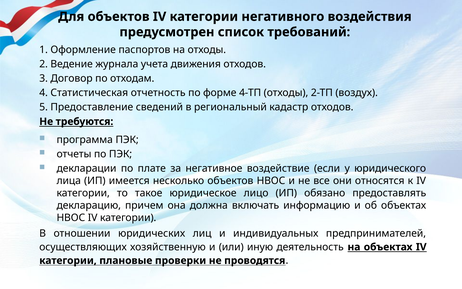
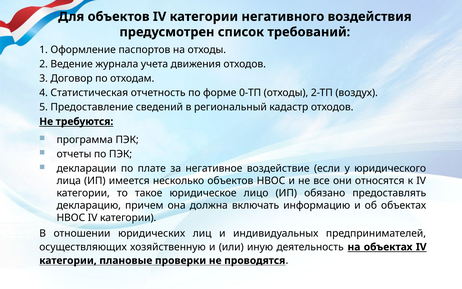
4-ТП: 4-ТП -> 0-ТП
